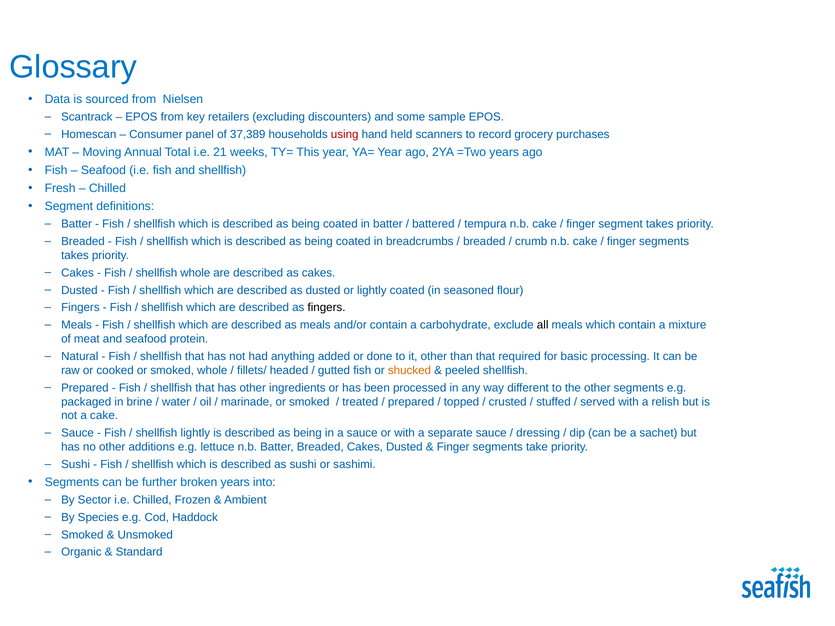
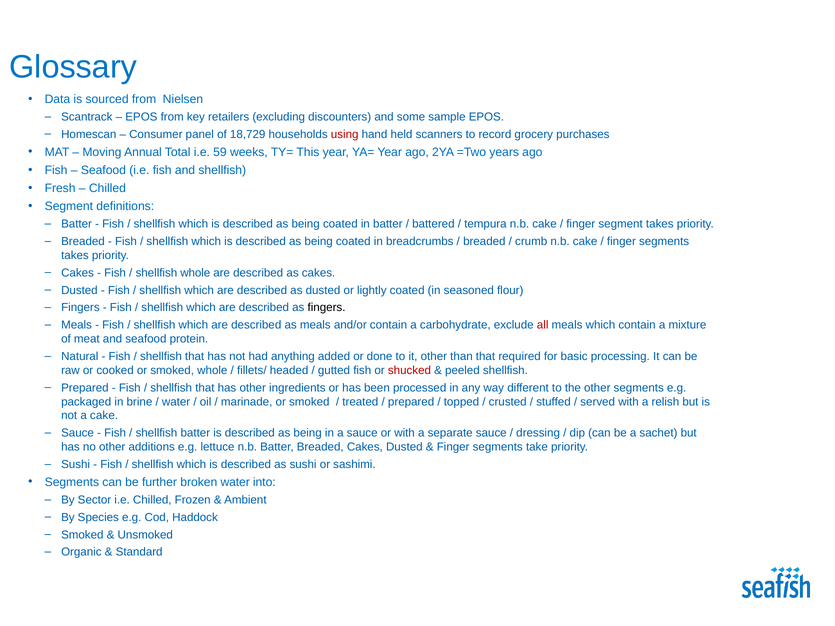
37,389: 37,389 -> 18,729
21: 21 -> 59
all colour: black -> red
shucked colour: orange -> red
shellfish lightly: lightly -> batter
broken years: years -> water
